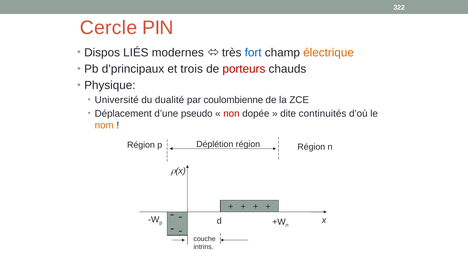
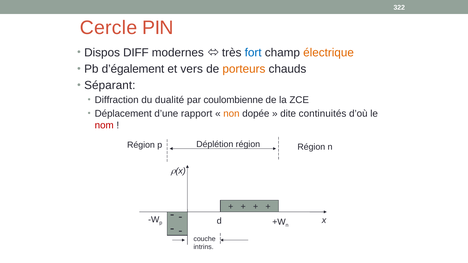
LIÉS: LIÉS -> DIFF
d’principaux: d’principaux -> d’également
trois: trois -> vers
porteurs colour: red -> orange
Physique: Physique -> Séparant
Université: Université -> Diffraction
pseudo: pseudo -> rapport
non colour: red -> orange
nom colour: orange -> red
